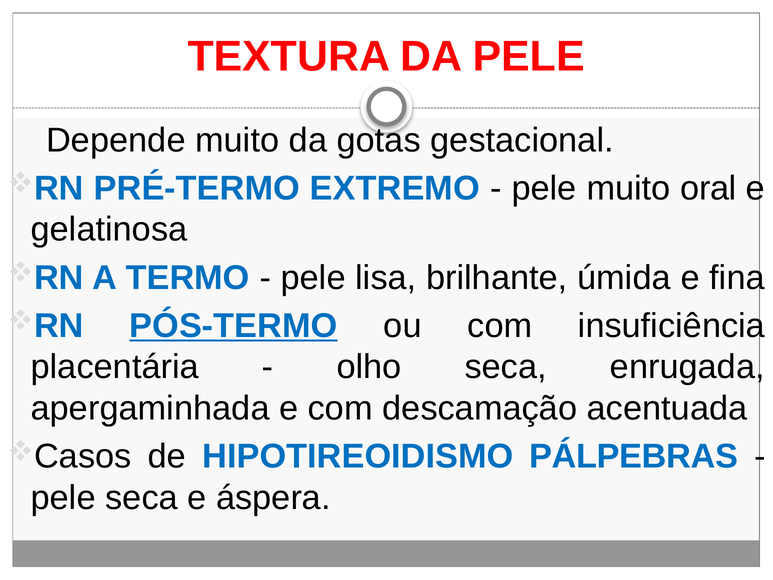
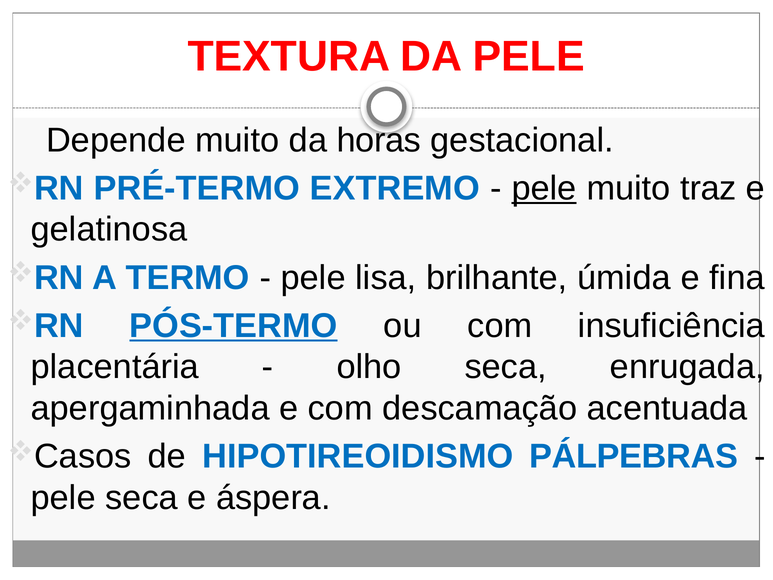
gotas: gotas -> horas
pele at (544, 188) underline: none -> present
oral: oral -> traz
